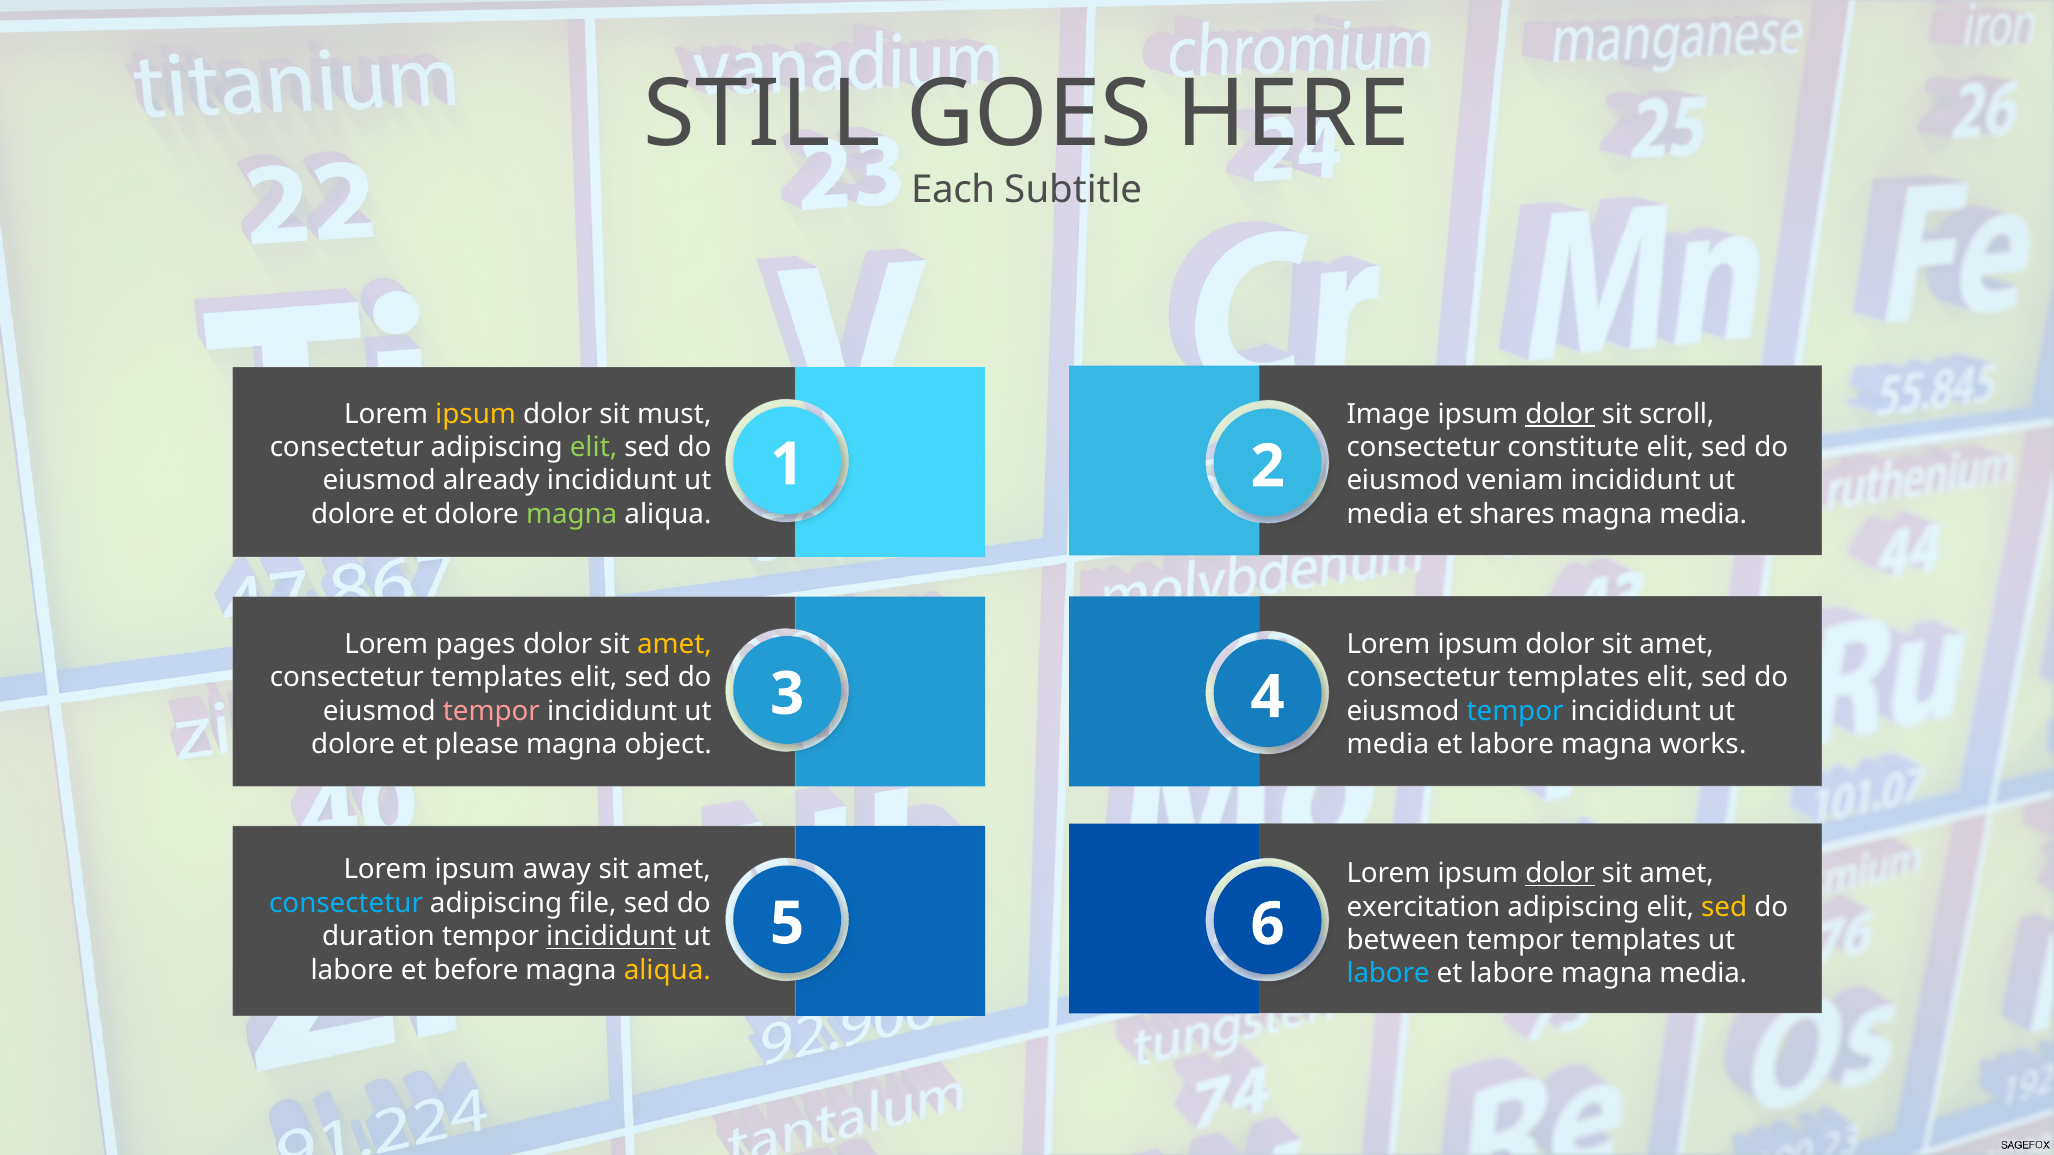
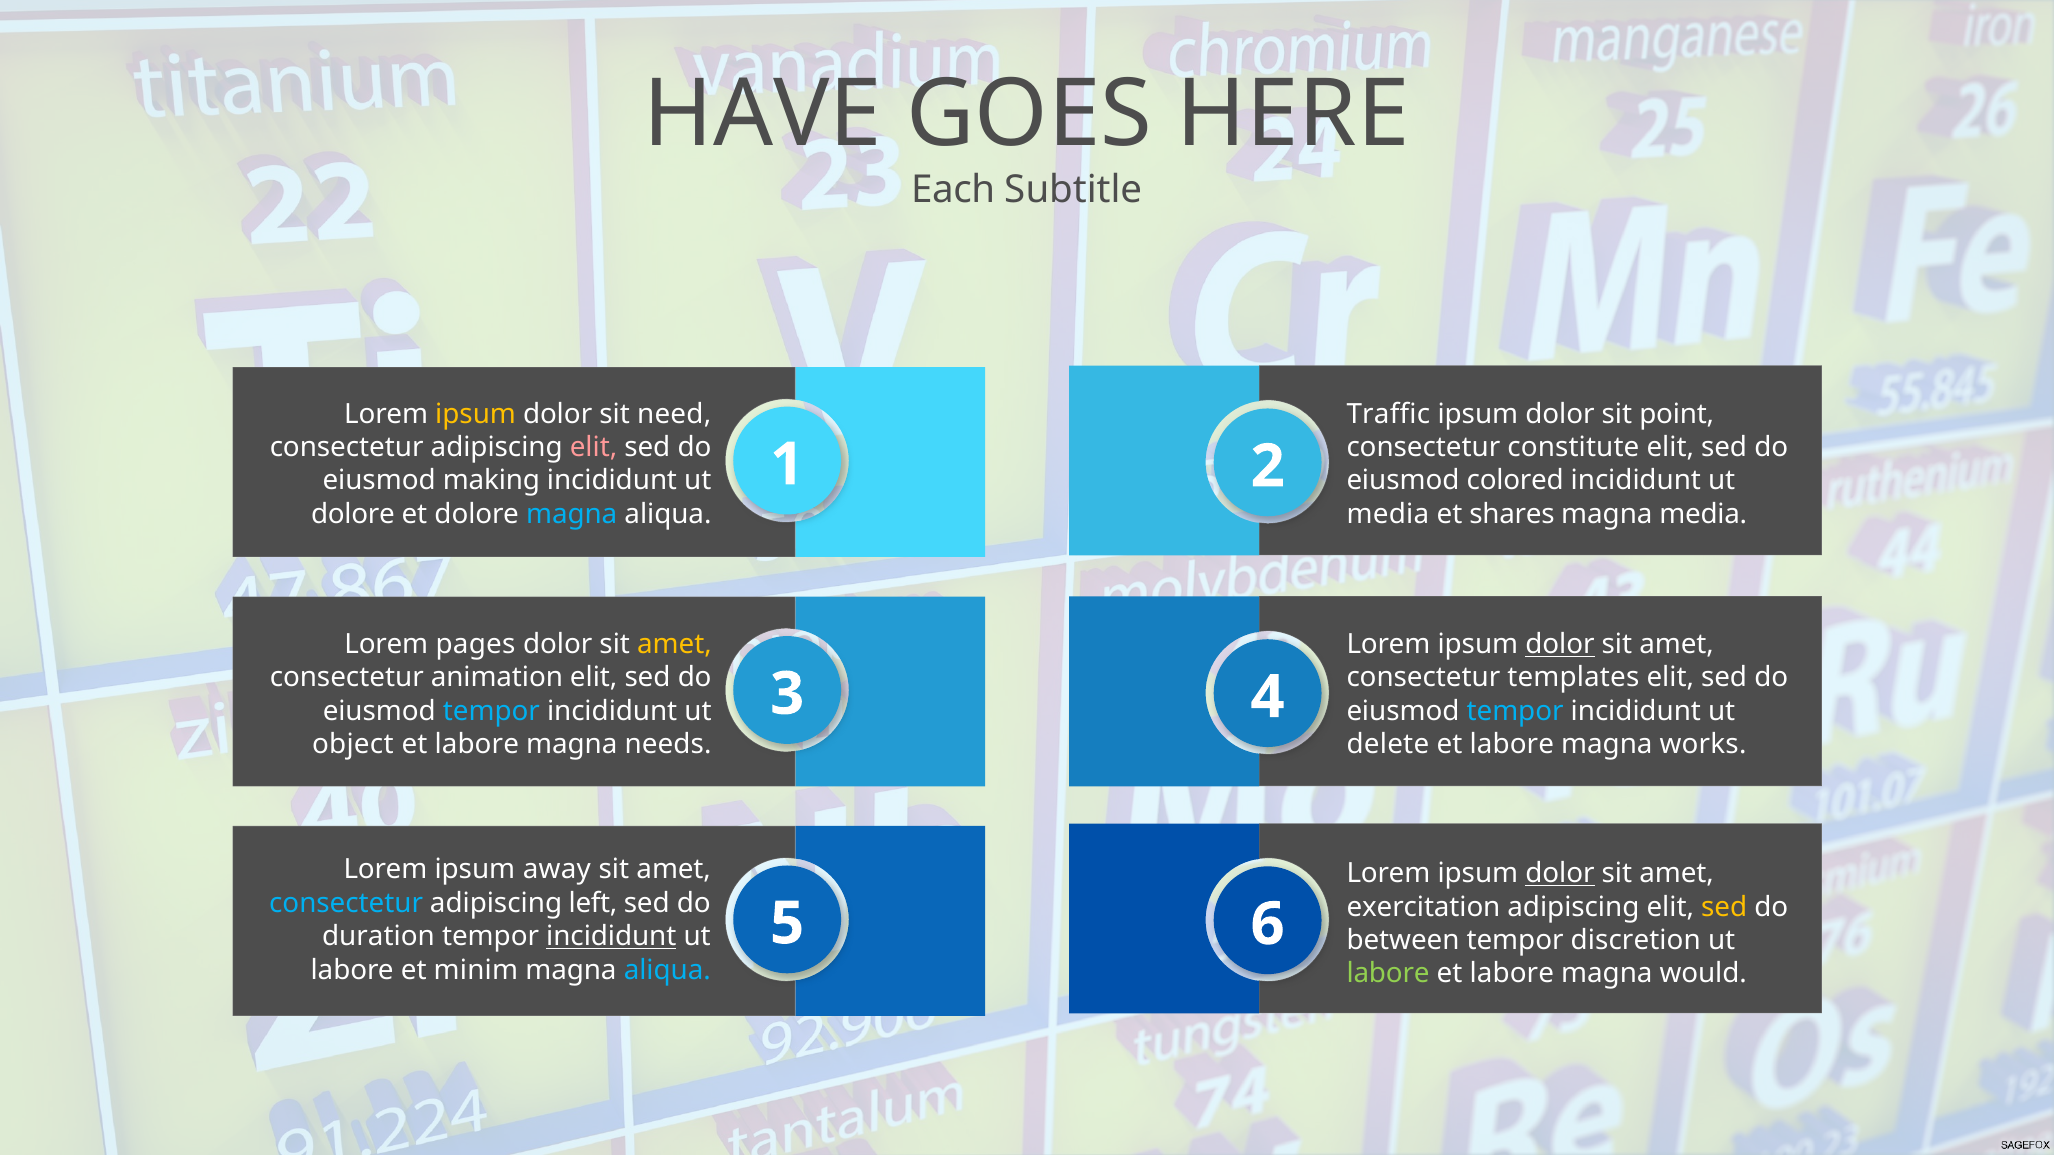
STILL: STILL -> HAVE
must: must -> need
Image: Image -> Traffic
dolor at (1560, 414) underline: present -> none
scroll: scroll -> point
elit at (594, 447) colour: light green -> pink
already: already -> making
veniam: veniam -> colored
magna at (572, 514) colour: light green -> light blue
dolor at (1560, 645) underline: none -> present
templates at (497, 678): templates -> animation
tempor at (491, 711) colour: pink -> light blue
dolore at (353, 745): dolore -> object
please at (477, 745): please -> labore
object: object -> needs
media at (1388, 745): media -> delete
file: file -> left
tempor templates: templates -> discretion
before: before -> minim
aliqua at (667, 970) colour: yellow -> light blue
labore at (1388, 974) colour: light blue -> light green
media at (1703, 974): media -> would
